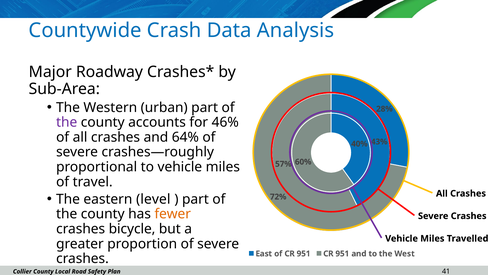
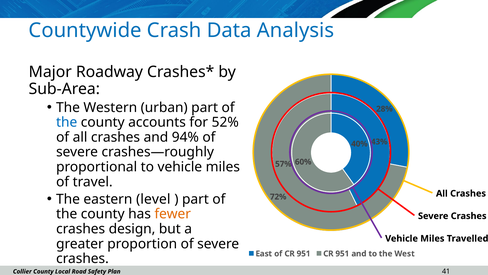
the at (67, 122) colour: purple -> blue
46%: 46% -> 52%
64%: 64% -> 94%
bicycle: bicycle -> design
